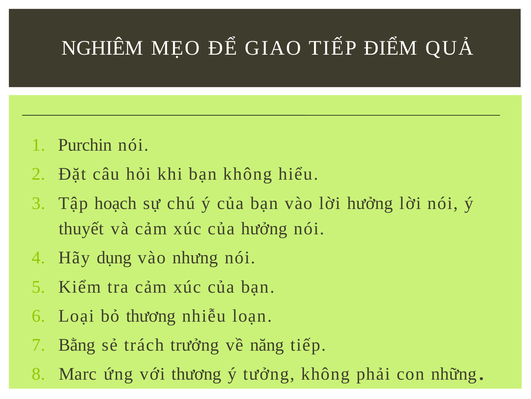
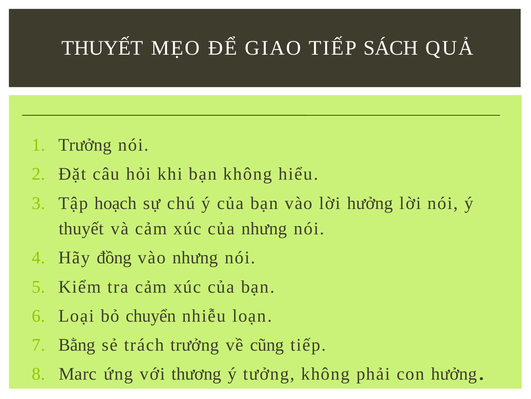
NGHIÊM at (102, 48): NGHIÊM -> THUYẾT
ĐIỂM: ĐIỂM -> SÁCH
Purchin at (85, 145): Purchin -> Trưởng
của hưởng: hưởng -> nhưng
dụng: dụng -> đồng
bỏ thương: thương -> chuyển
năng: năng -> cũng
con những: những -> hưởng
